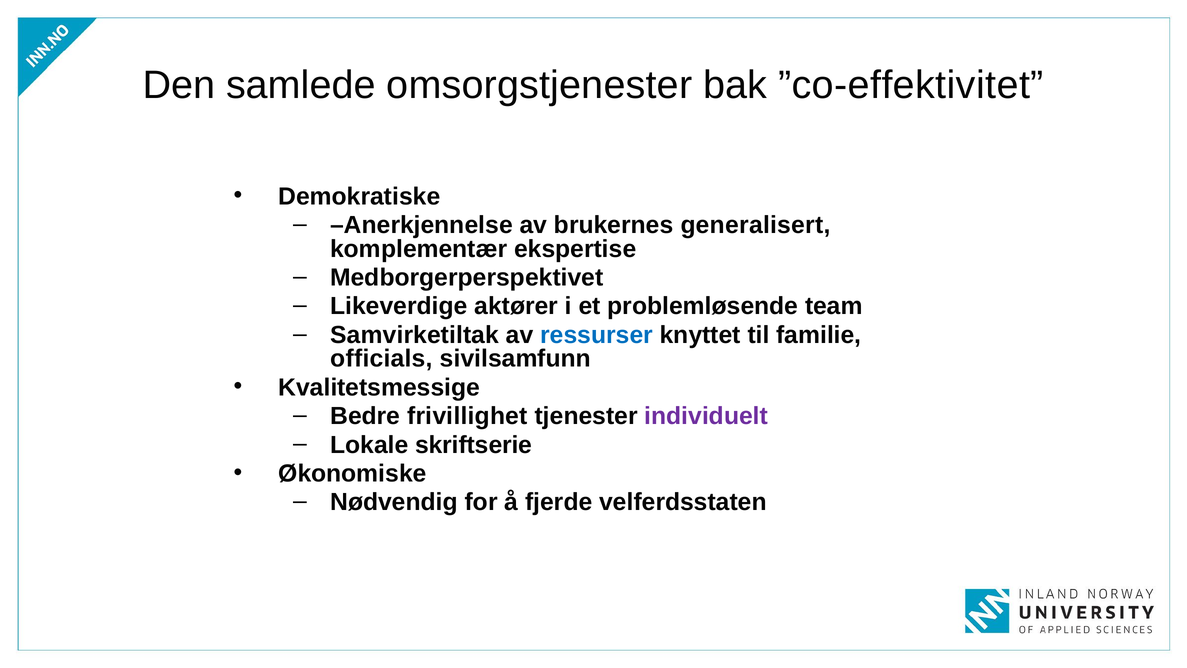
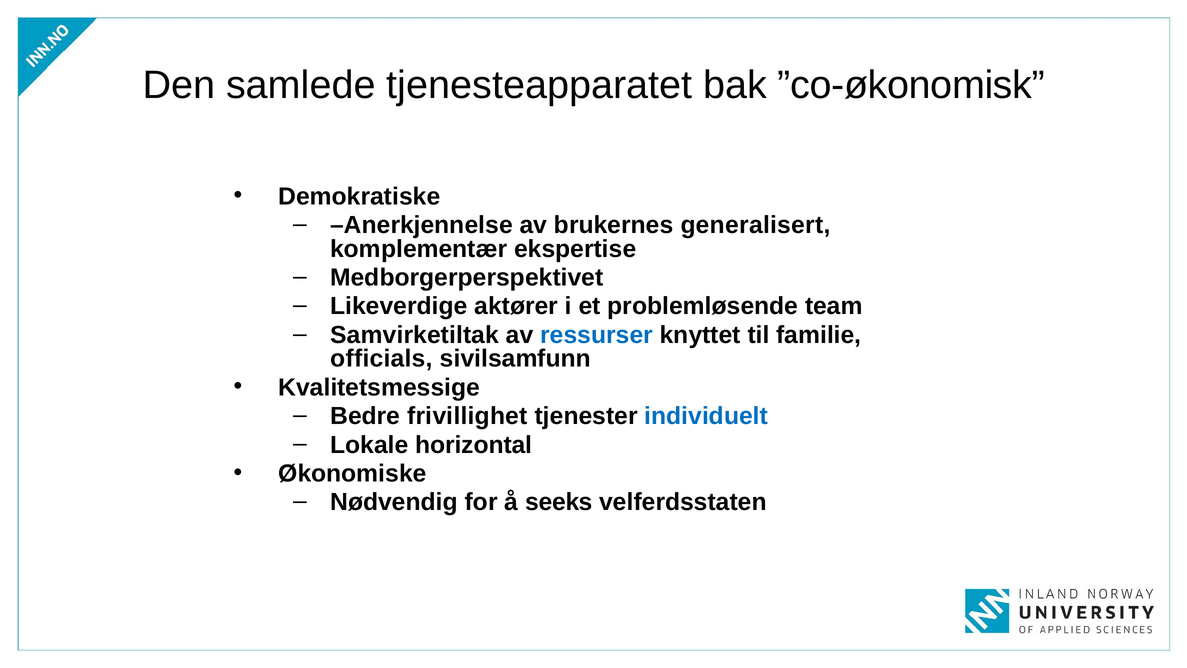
omsorgstjenester: omsorgstjenester -> tjenesteapparatet
”co-effektivitet: ”co-effektivitet -> ”co-økonomisk
individuelt colour: purple -> blue
skriftserie: skriftserie -> horizontal
fjerde: fjerde -> seeks
